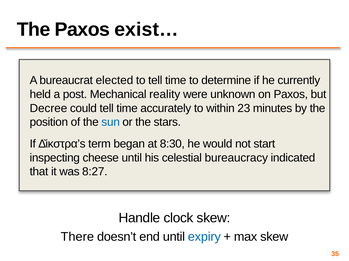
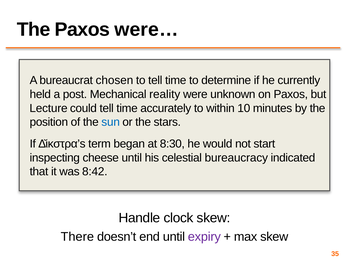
exist…: exist… -> were…
elected: elected -> chosen
Decree: Decree -> Lecture
23: 23 -> 10
8:27: 8:27 -> 8:42
expiry colour: blue -> purple
